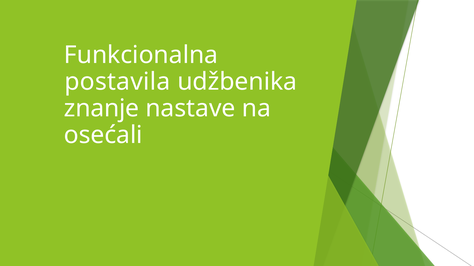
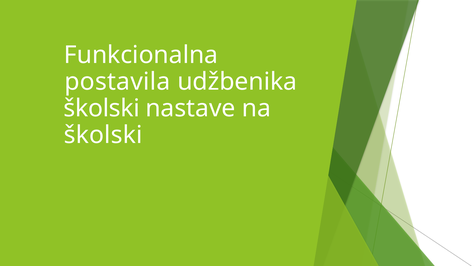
znanje at (102, 109): znanje -> školski
osećali at (103, 135): osećali -> školski
